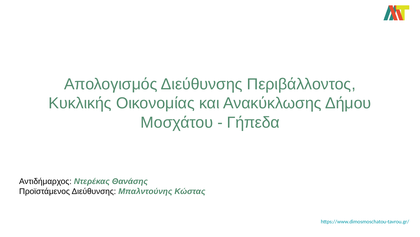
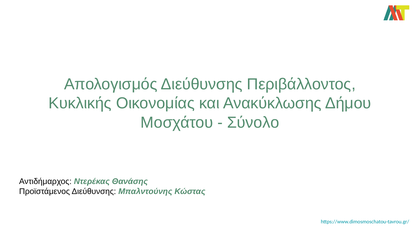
Γήπεδα: Γήπεδα -> Σύνολο
